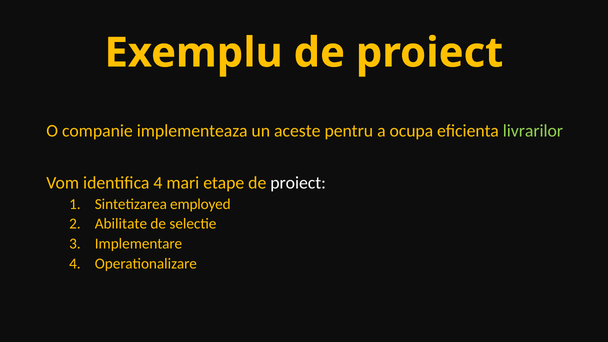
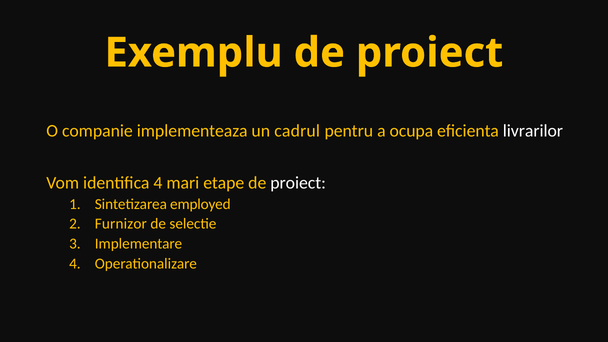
aceste: aceste -> cadrul
livrarilor colour: light green -> white
Abilitate: Abilitate -> Furnizor
